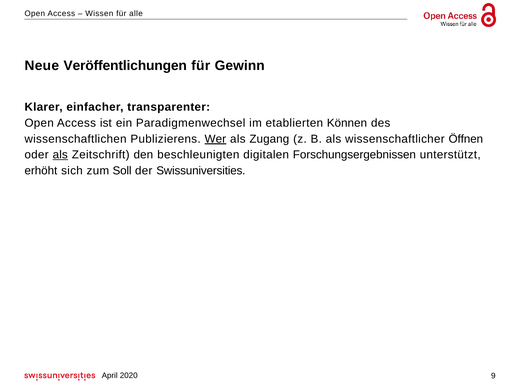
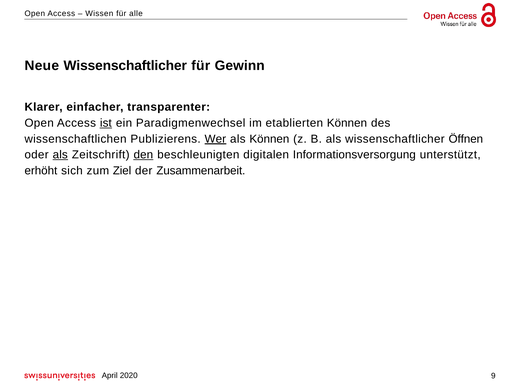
Neue Veröffentlichungen: Veröffentlichungen -> Wissenschaftlicher
ist underline: none -> present
als Zugang: Zugang -> Können
den underline: none -> present
Forschungsergebnissen: Forschungsergebnissen -> Informationsversorgung
Soll: Soll -> Ziel
Swissuniversities: Swissuniversities -> Zusammenarbeit
